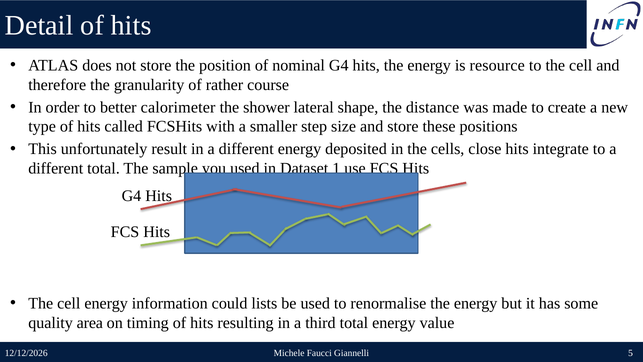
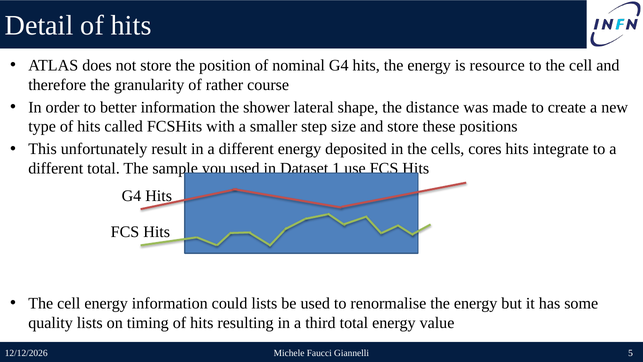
better calorimeter: calorimeter -> information
close: close -> cores
quality area: area -> lists
